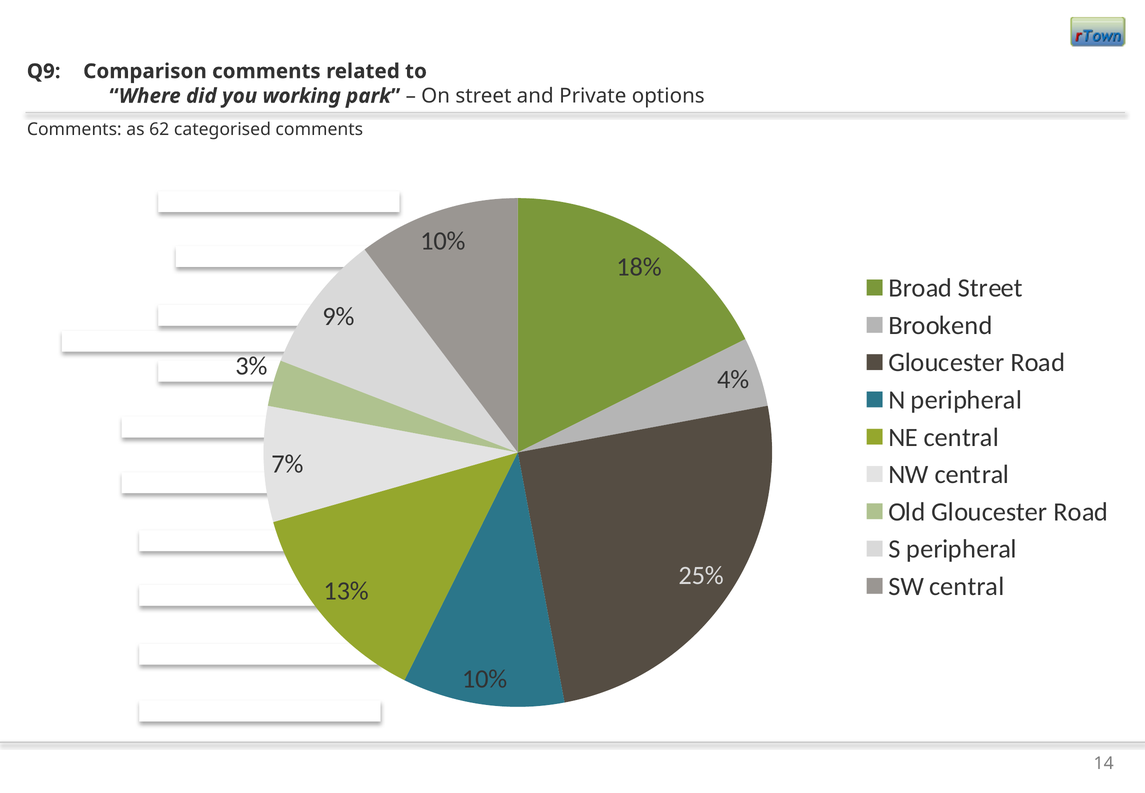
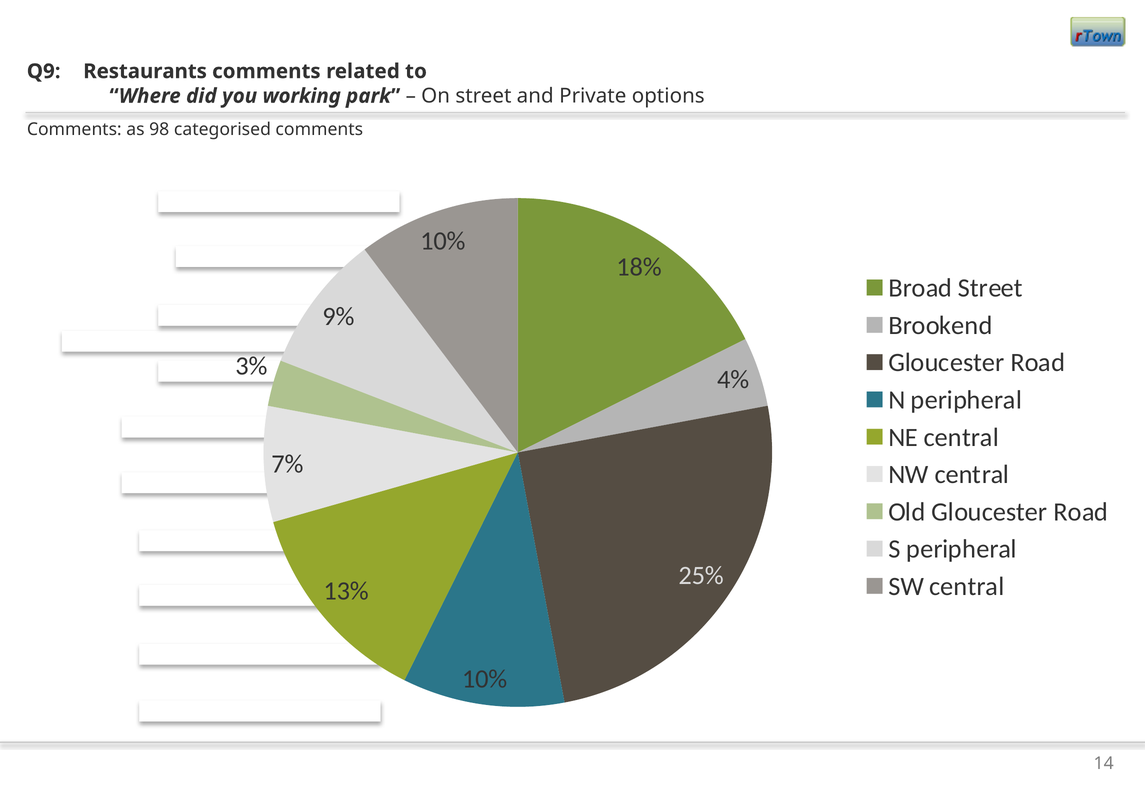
Comparison: Comparison -> Restaurants
62: 62 -> 98
